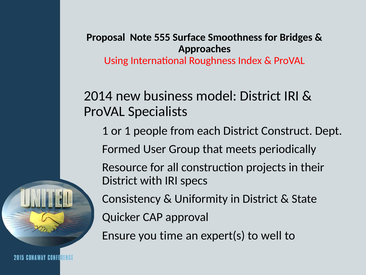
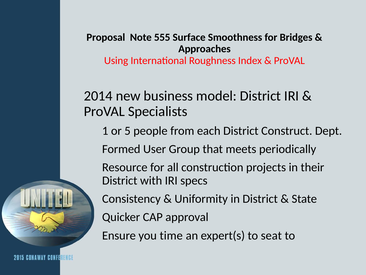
or 1: 1 -> 5
well: well -> seat
